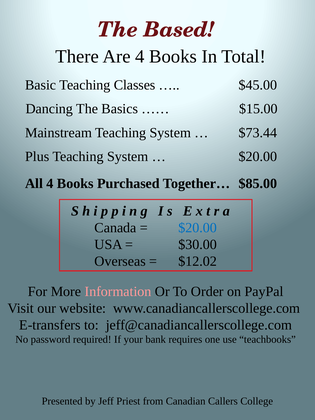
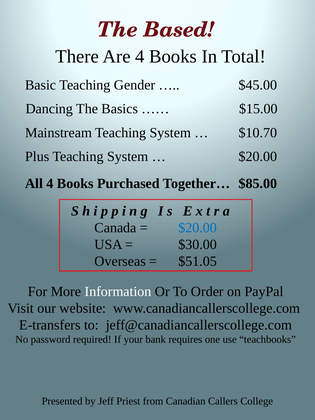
Classes: Classes -> Gender
$73.44: $73.44 -> $10.70
$12.02: $12.02 -> $51.05
Information colour: pink -> white
